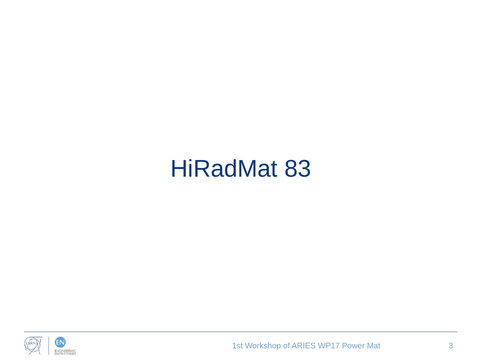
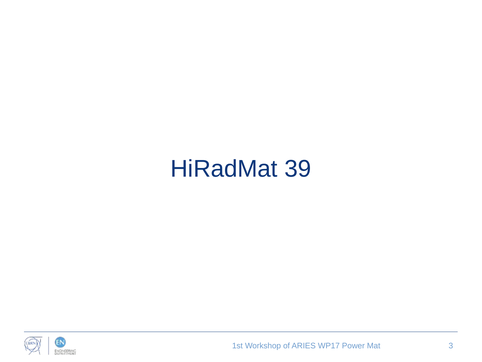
83: 83 -> 39
